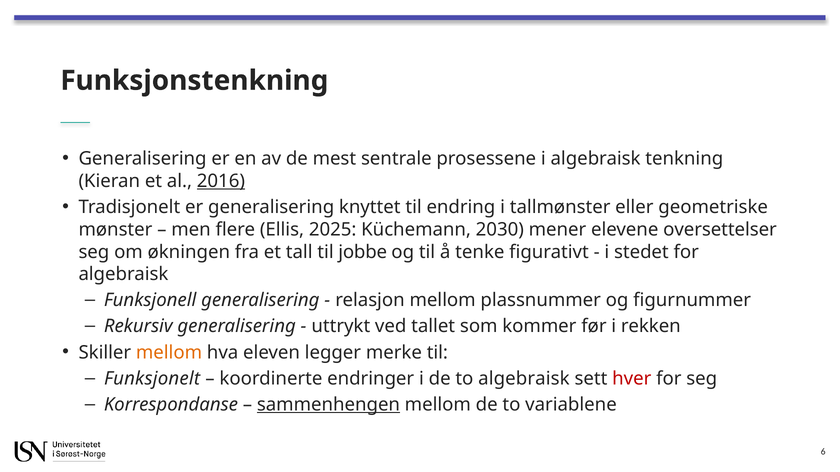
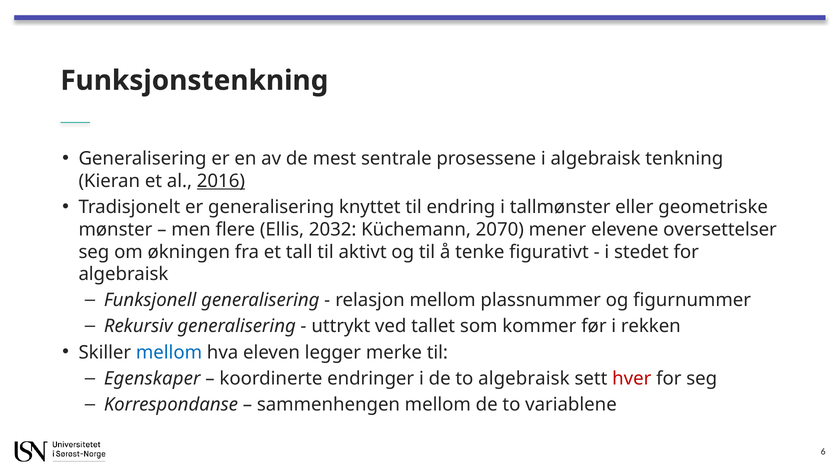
2025: 2025 -> 2032
2030: 2030 -> 2070
jobbe: jobbe -> aktivt
mellom at (169, 353) colour: orange -> blue
Funksjonelt: Funksjonelt -> Egenskaper
sammenhengen underline: present -> none
